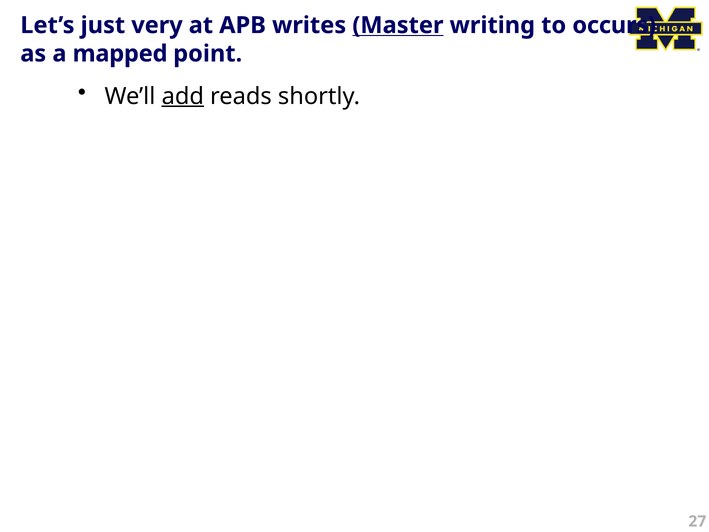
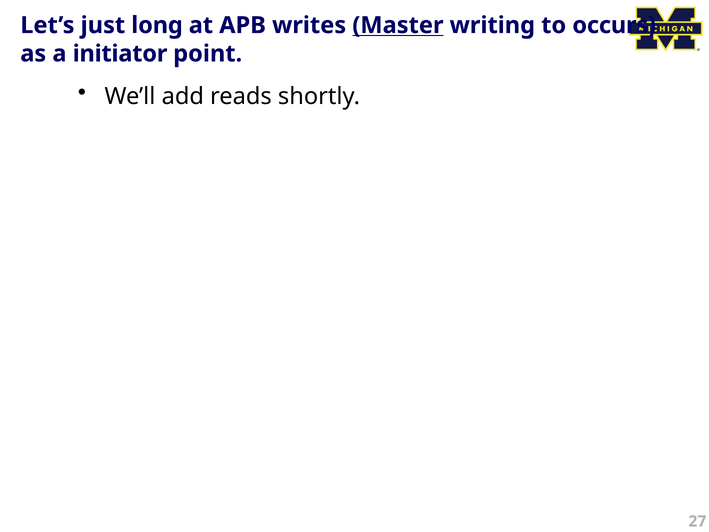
very: very -> long
mapped: mapped -> initiator
add underline: present -> none
